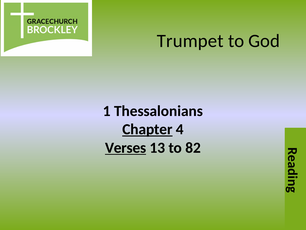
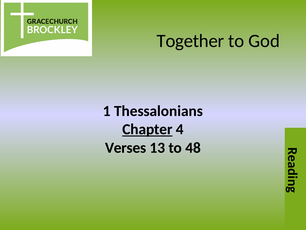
Trumpet: Trumpet -> Together
Verses underline: present -> none
82: 82 -> 48
